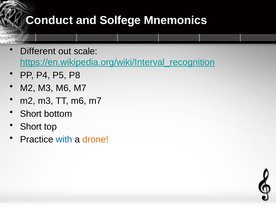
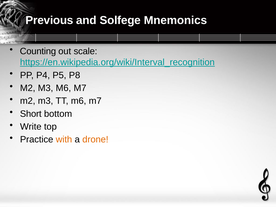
Conduct: Conduct -> Previous
Different: Different -> Counting
Short at (31, 127): Short -> Write
with colour: blue -> orange
